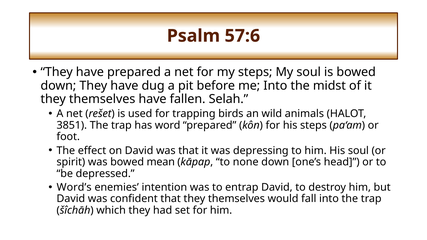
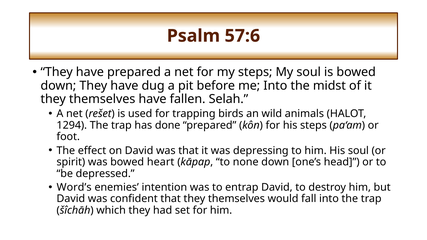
3851: 3851 -> 1294
word: word -> done
mean: mean -> heart
